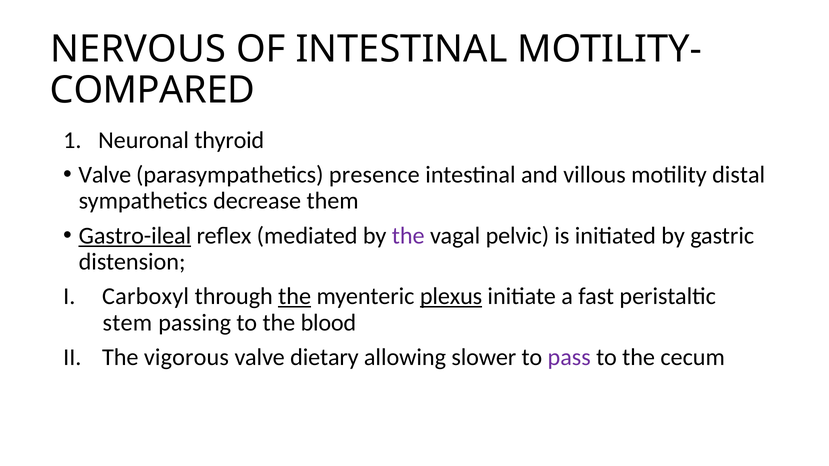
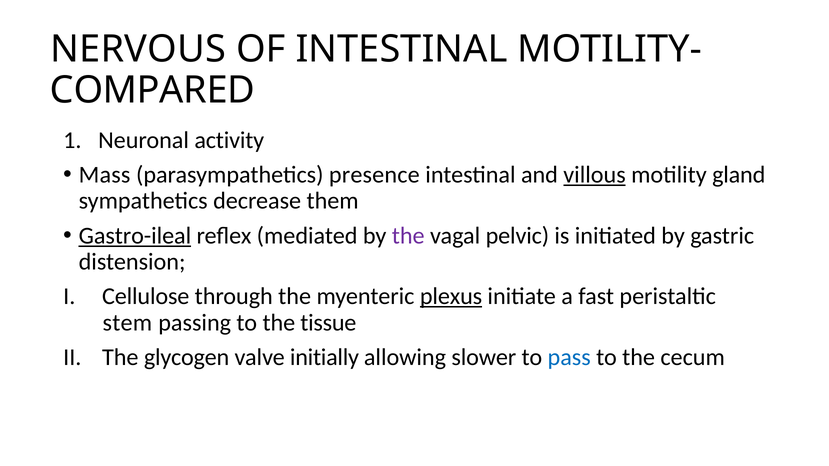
thyroid: thyroid -> activity
Valve at (105, 175): Valve -> Mass
villous underline: none -> present
distal: distal -> gland
Carboxyl: Carboxyl -> Cellulose
the at (295, 297) underline: present -> none
blood: blood -> tissue
vigorous: vigorous -> glycogen
dietary: dietary -> initially
pass colour: purple -> blue
